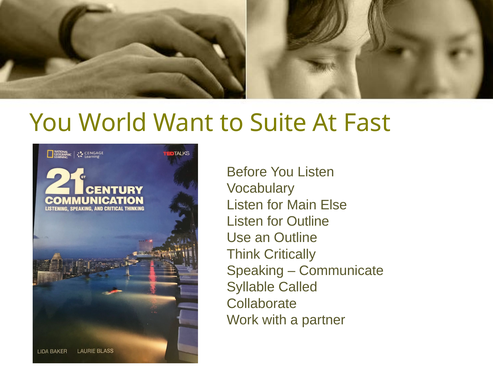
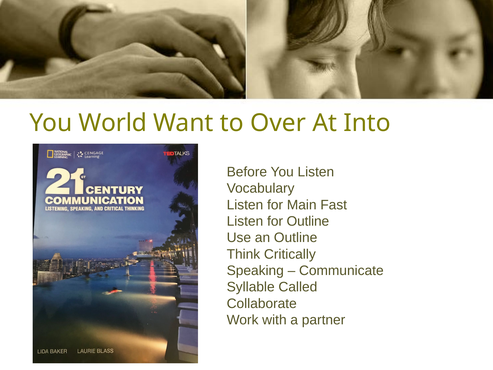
Suite: Suite -> Over
Fast: Fast -> Into
Else: Else -> Fast
